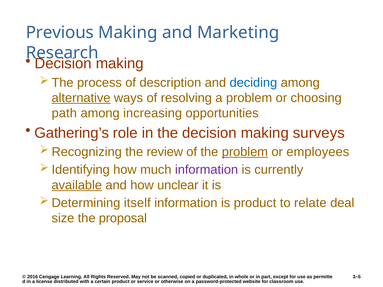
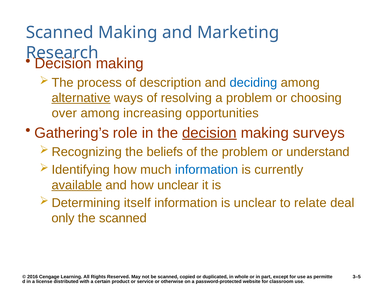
Previous at (60, 32): Previous -> Scanned
path: path -> over
decision at (209, 133) underline: none -> present
review: review -> beliefs
problem at (245, 152) underline: present -> none
employees: employees -> understand
information at (207, 170) colour: purple -> blue
is product: product -> unclear
size: size -> only
the proposal: proposal -> scanned
